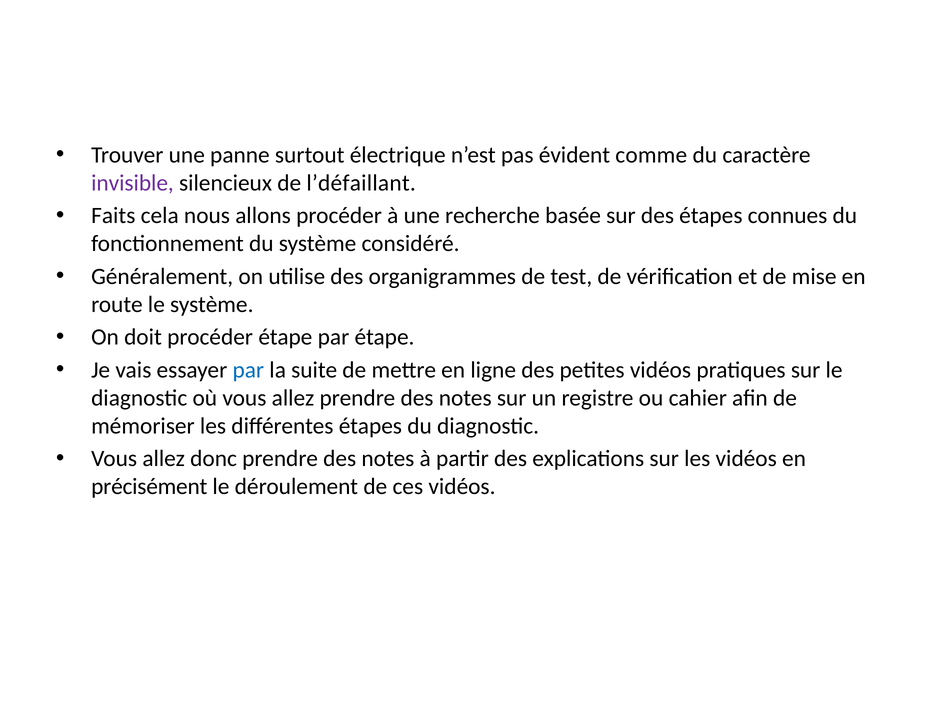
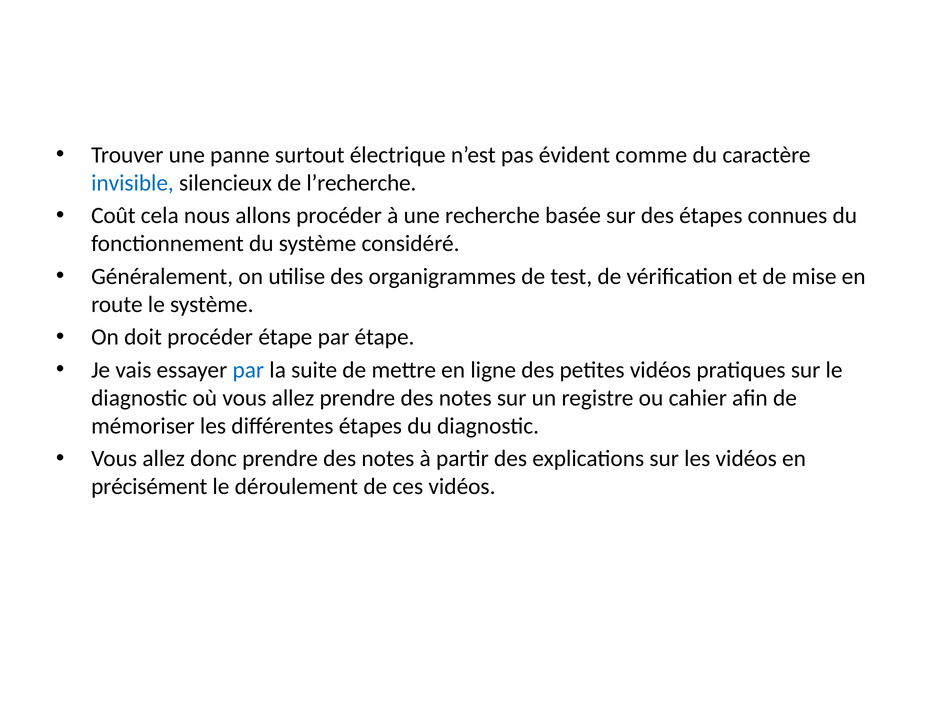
invisible colour: purple -> blue
l’défaillant: l’défaillant -> l’recherche
Faits: Faits -> Coût
